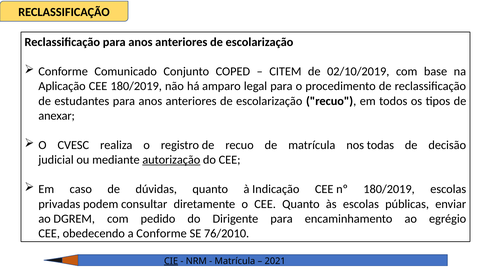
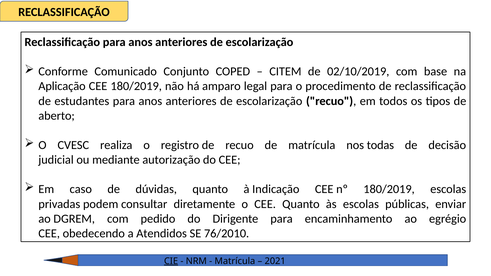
anexar: anexar -> aberto
autorização underline: present -> none
a Conforme: Conforme -> Atendidos
